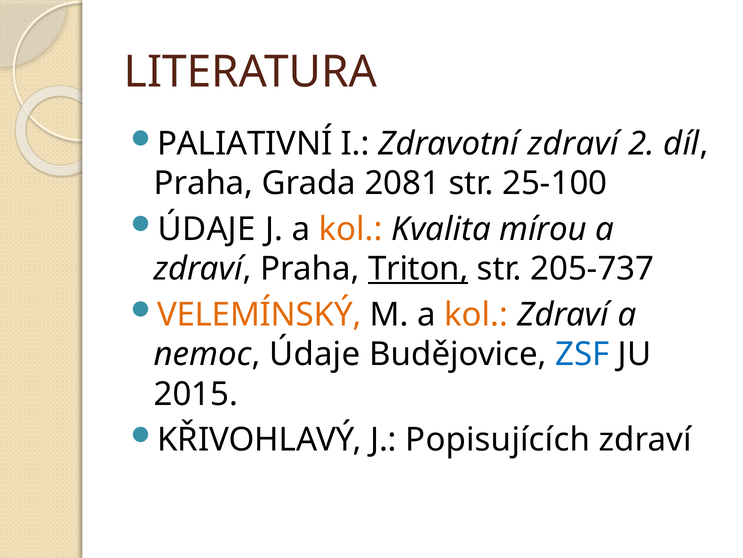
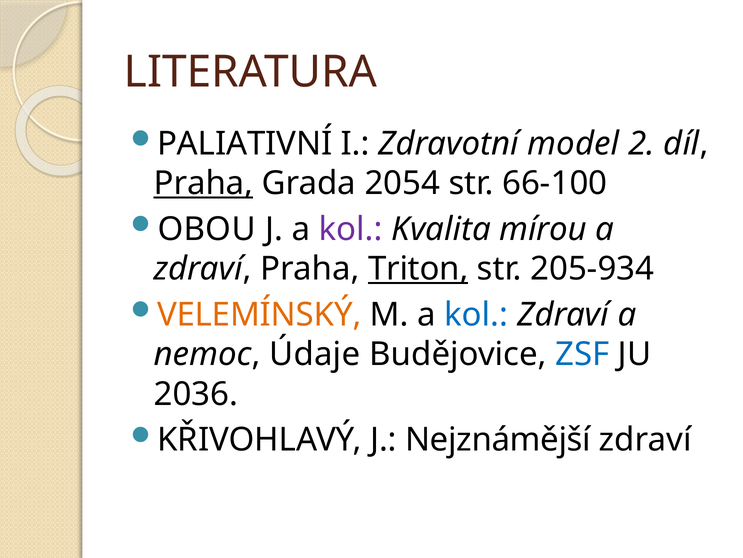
Zdravotní zdraví: zdraví -> model
Praha at (203, 183) underline: none -> present
2081: 2081 -> 2054
25-100: 25-100 -> 66-100
ÚDAJE at (207, 229): ÚDAJE -> OBOU
kol at (351, 229) colour: orange -> purple
205-737: 205-737 -> 205-934
kol at (476, 314) colour: orange -> blue
2015: 2015 -> 2036
Popisujících: Popisujících -> Nejznámější
